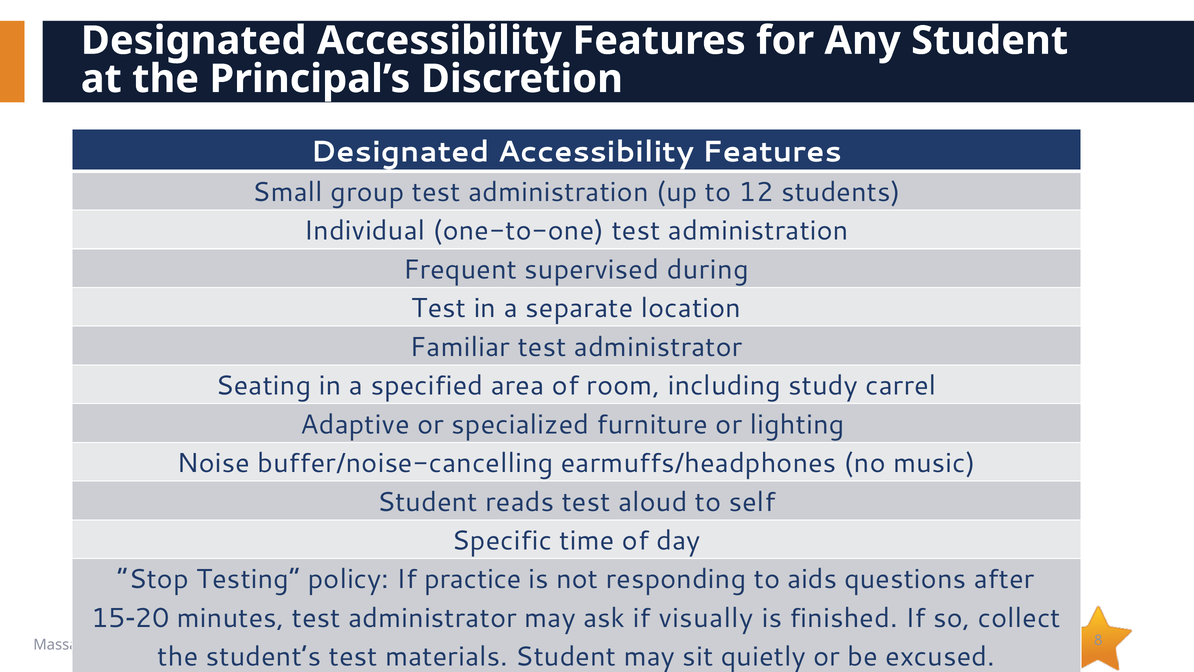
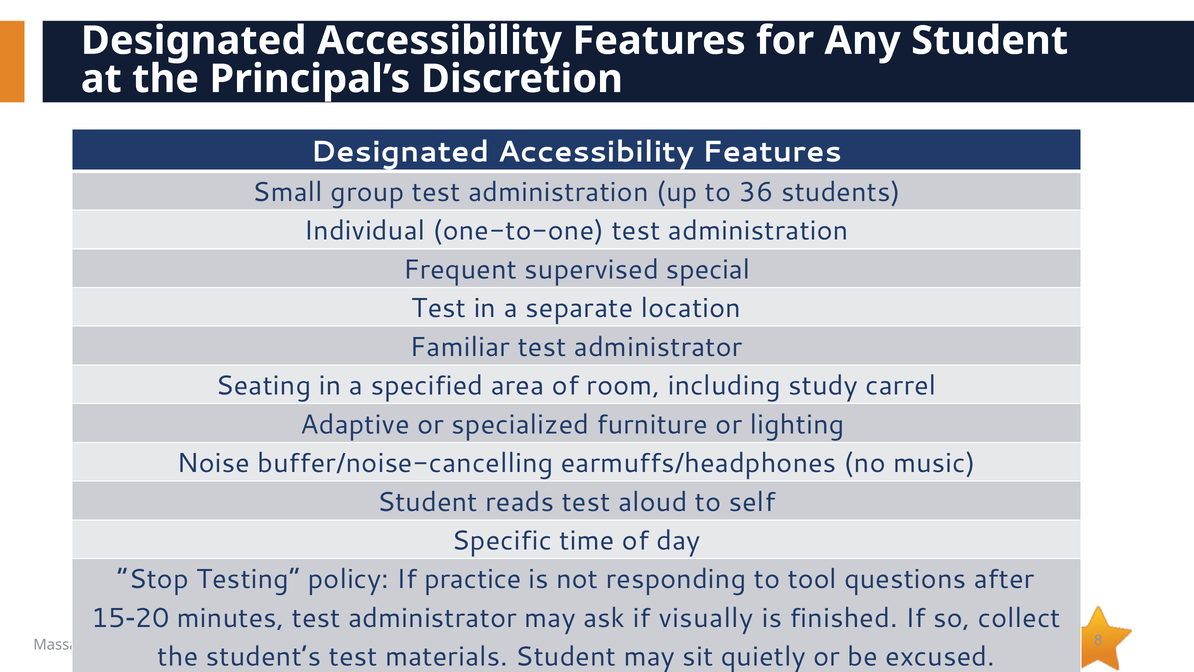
12: 12 -> 36
during: during -> special
aids: aids -> tool
